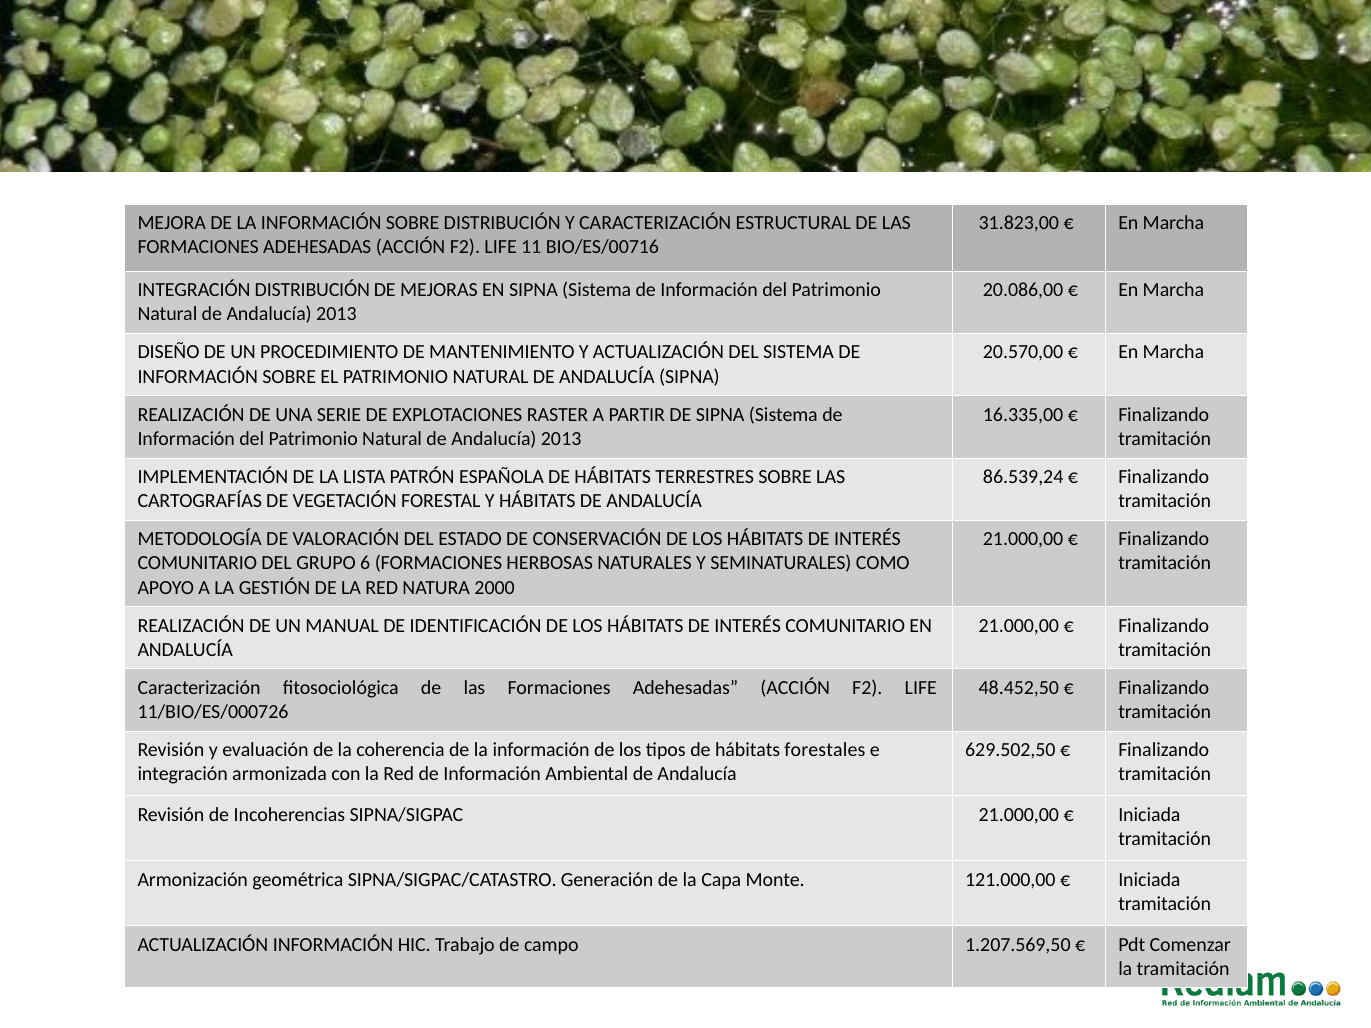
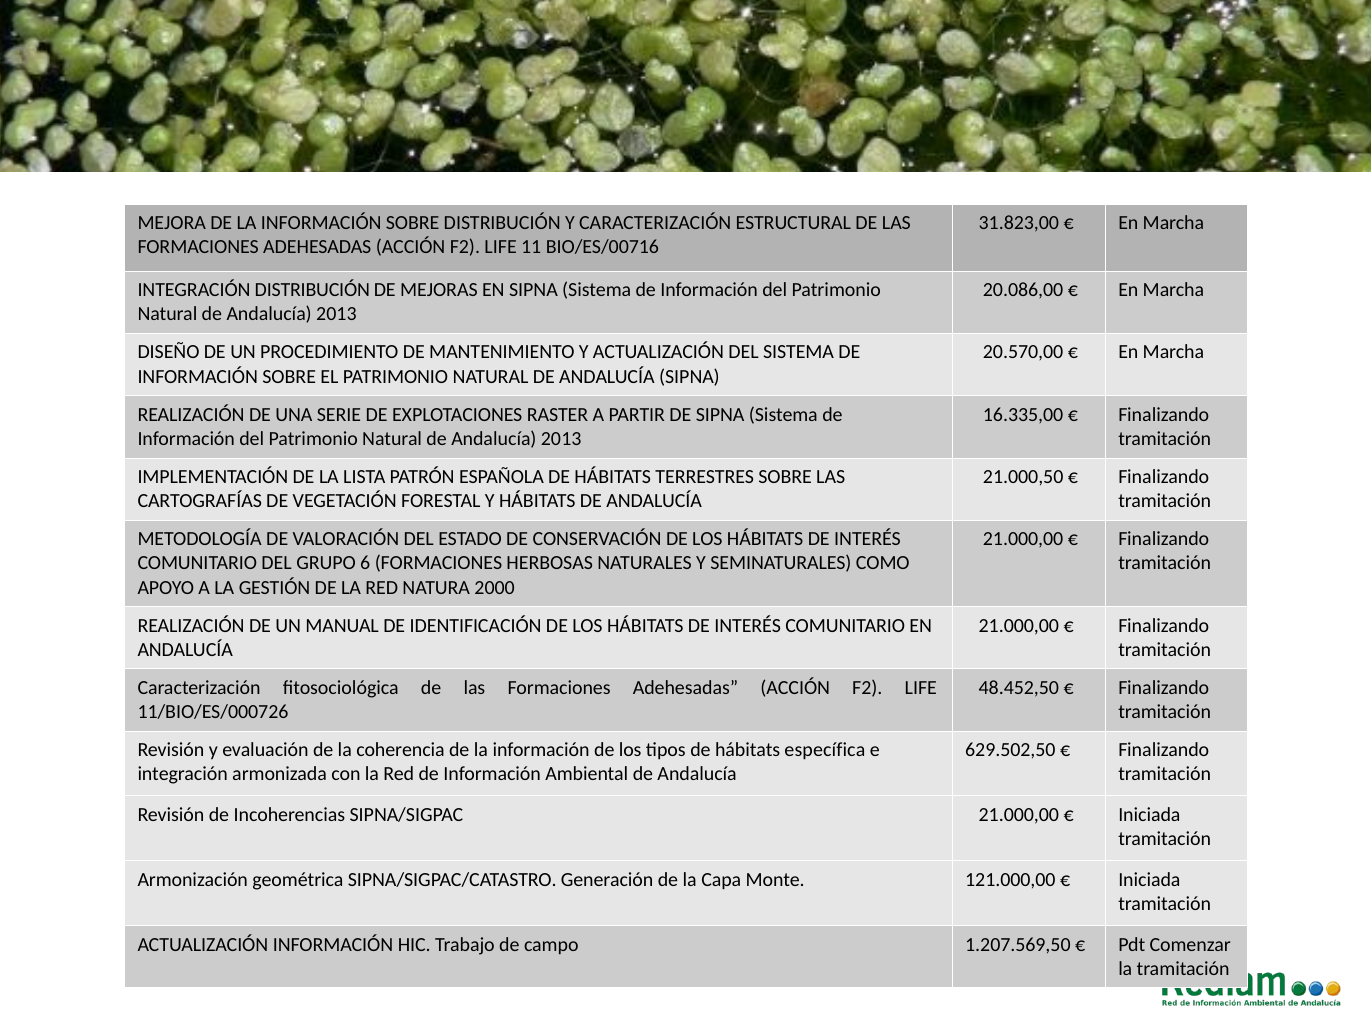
86.539,24: 86.539,24 -> 21.000,50
forestales: forestales -> específica
